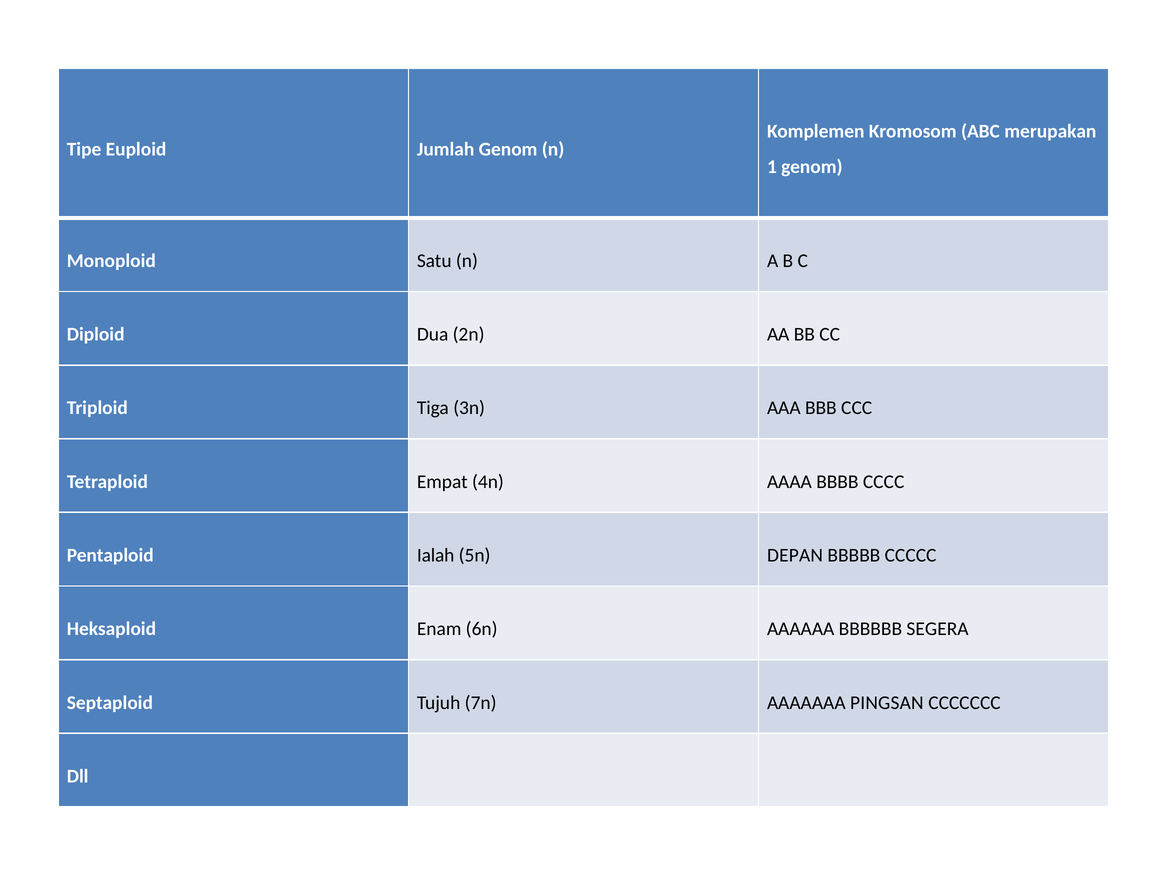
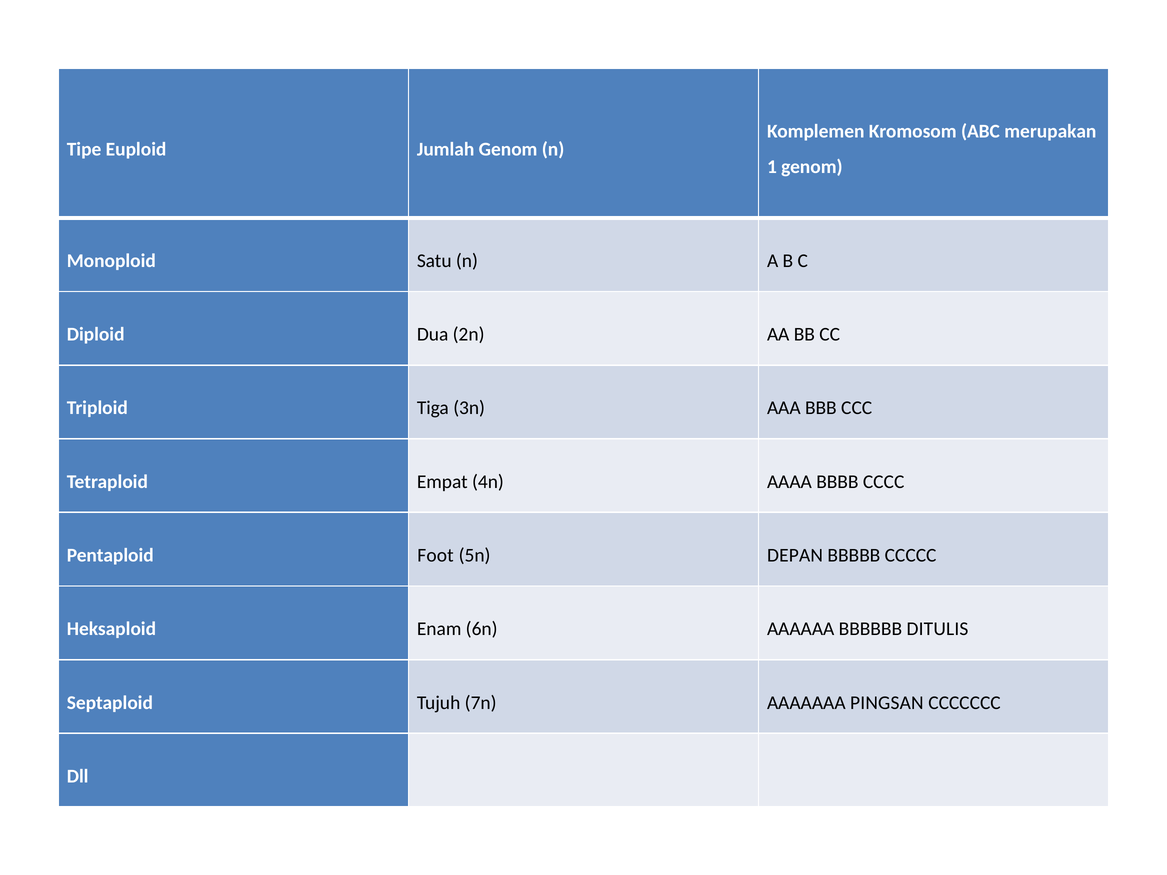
Ialah: Ialah -> Foot
SEGERA: SEGERA -> DITULIS
